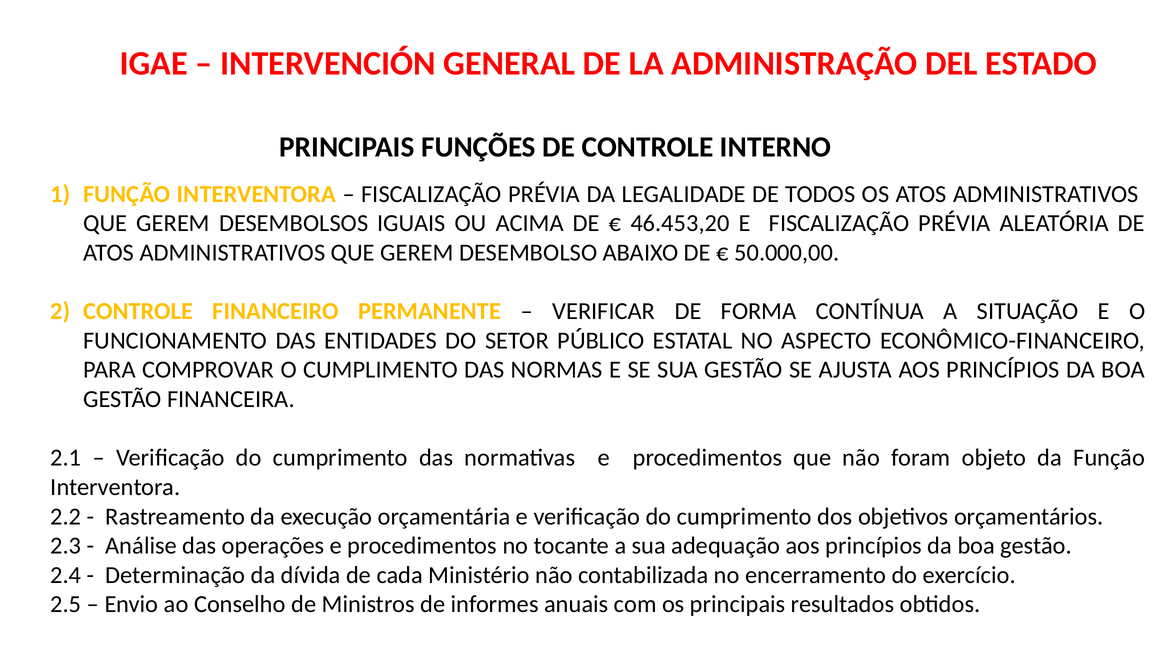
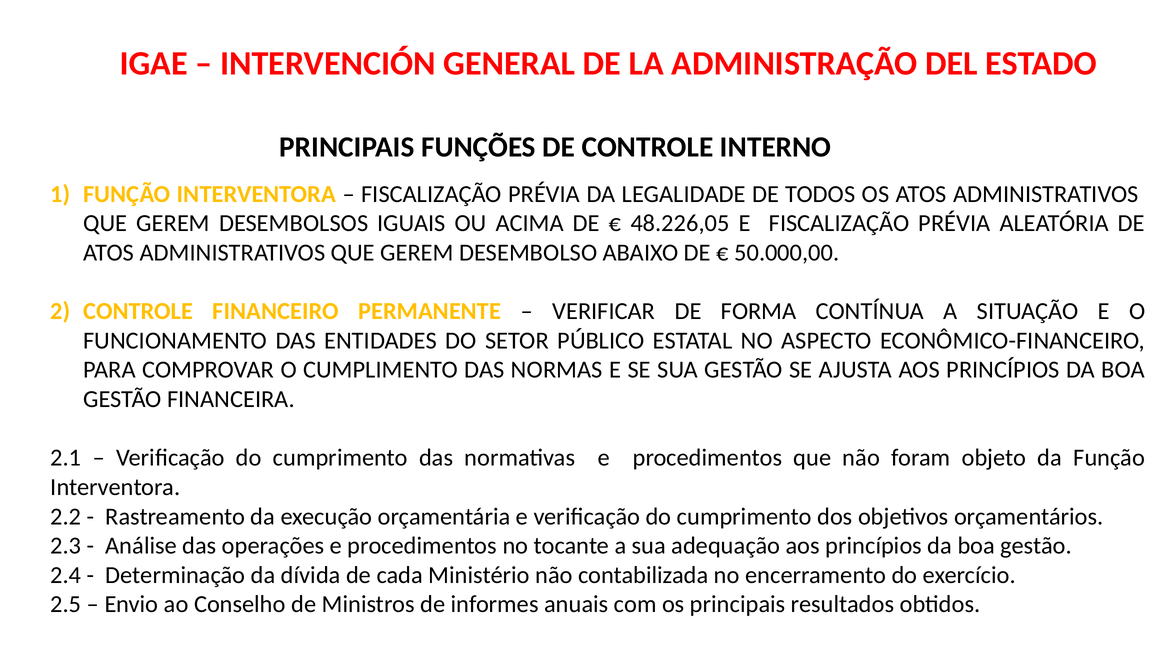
46.453,20: 46.453,20 -> 48.226,05
